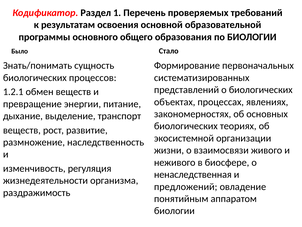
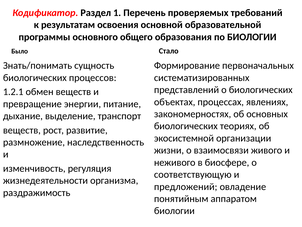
ненаследственная: ненаследственная -> соответствующую
